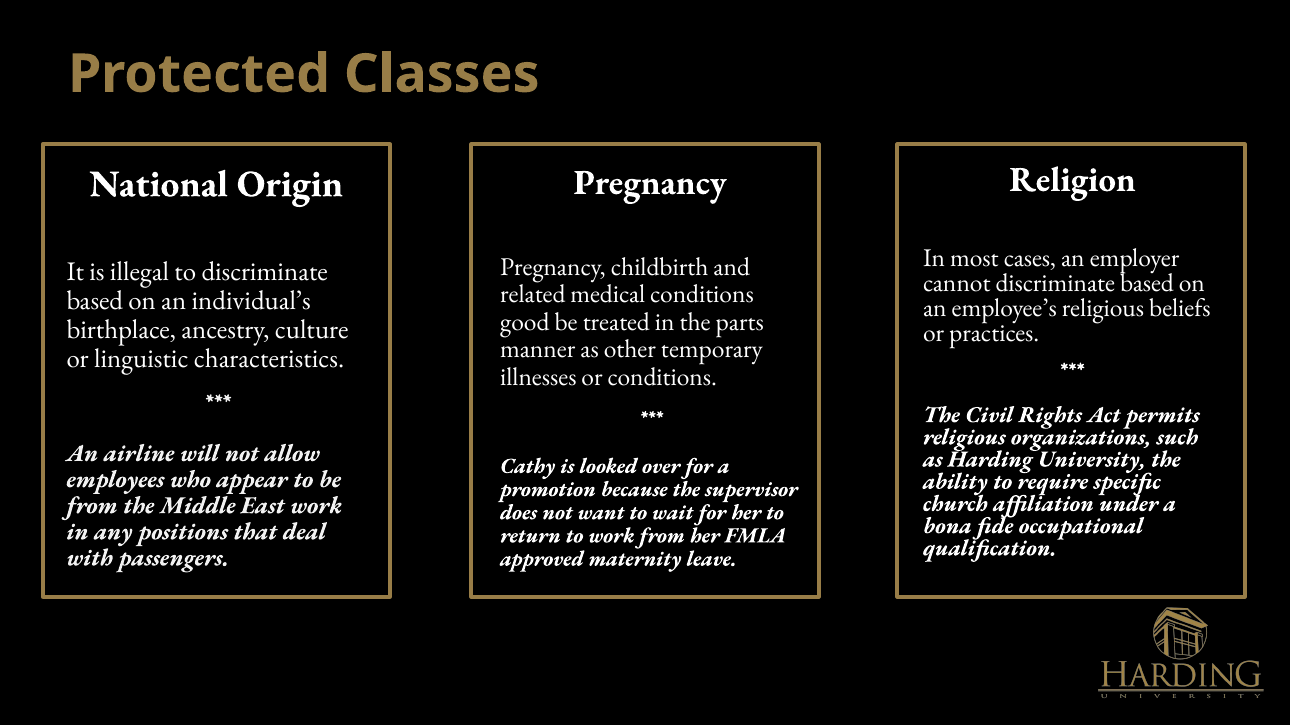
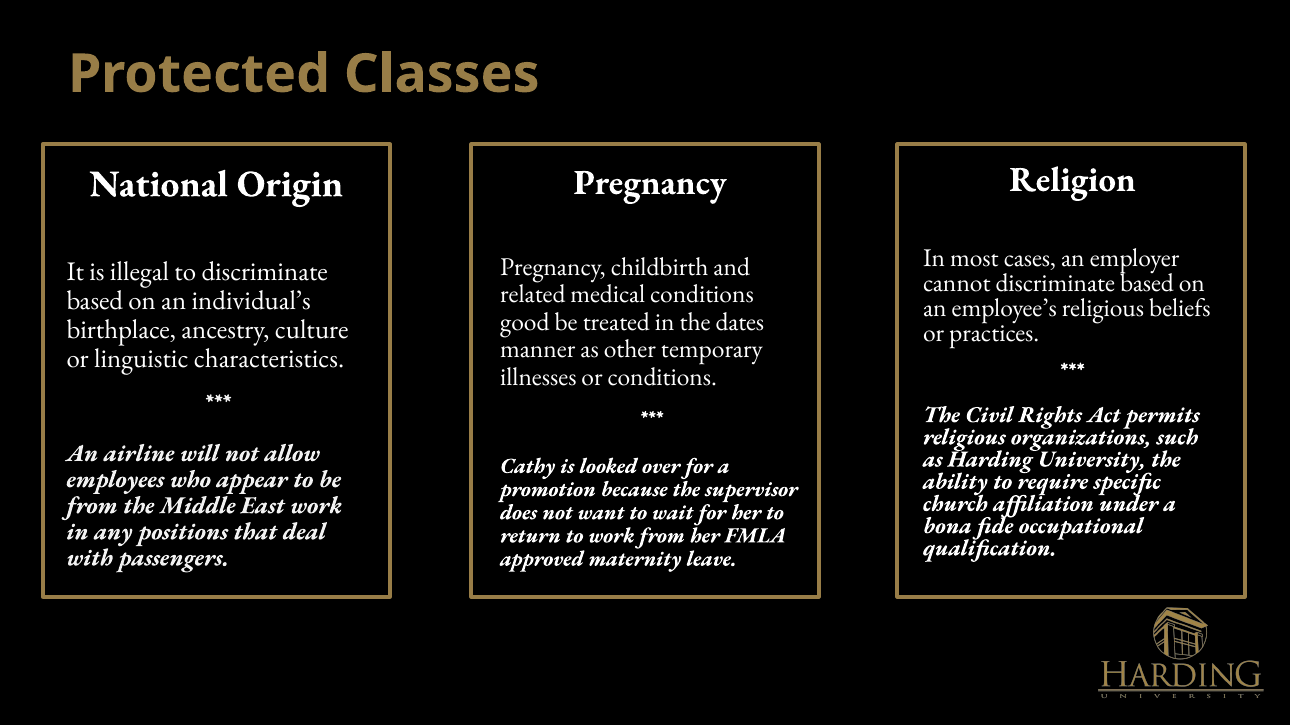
parts: parts -> dates
